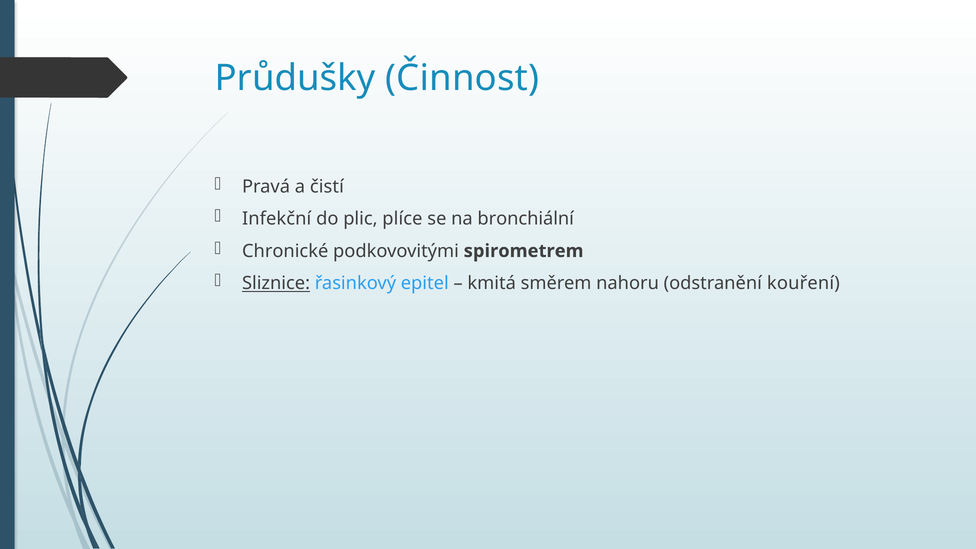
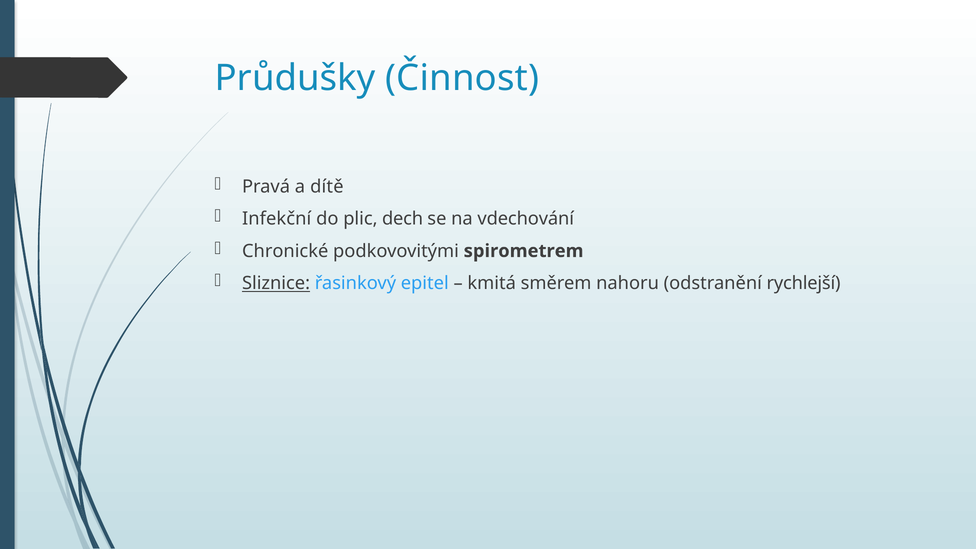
čistí: čistí -> dítě
plíce: plíce -> dech
bronchiální: bronchiální -> vdechování
kouření: kouření -> rychlejší
